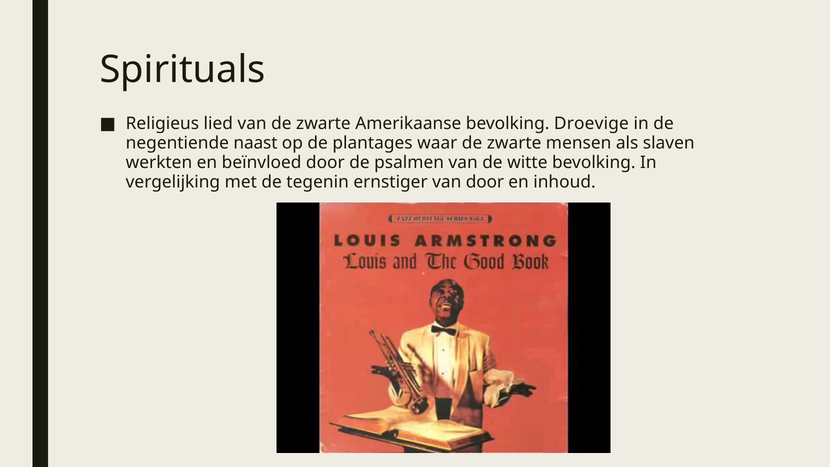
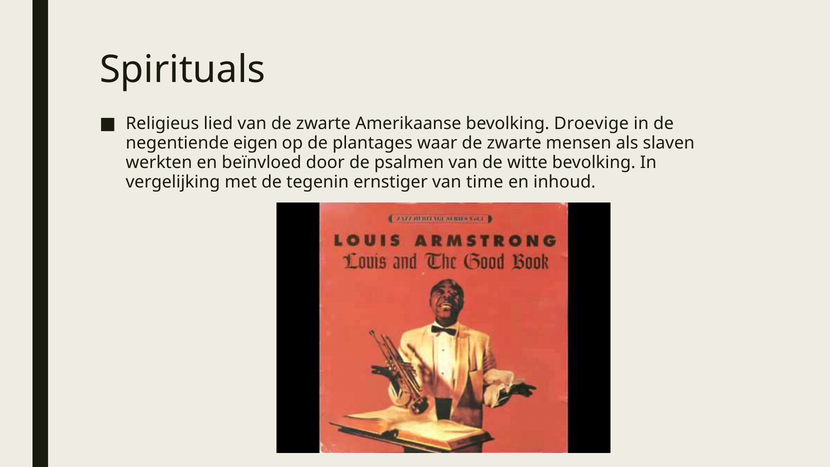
naast: naast -> eigen
van door: door -> time
